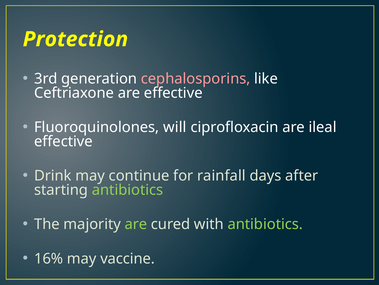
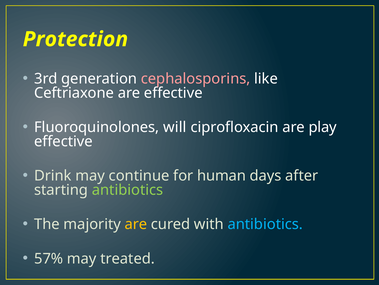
ileal: ileal -> play
rainfall: rainfall -> human
are at (136, 224) colour: light green -> yellow
antibiotics at (265, 224) colour: light green -> light blue
16%: 16% -> 57%
vaccine: vaccine -> treated
